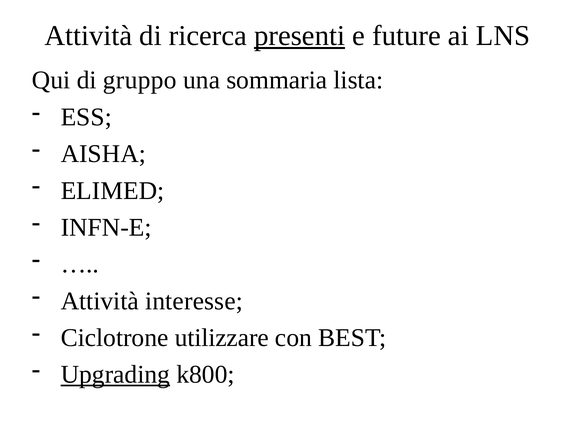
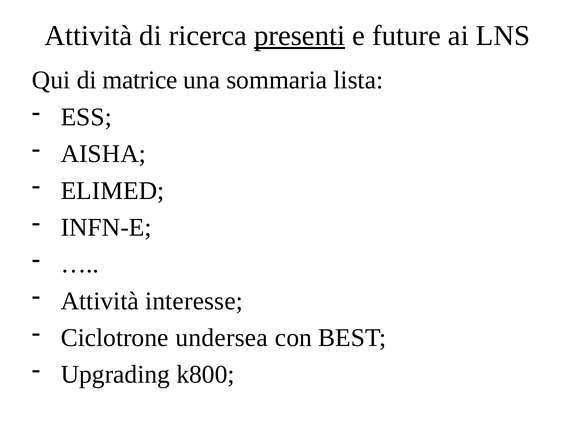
gruppo: gruppo -> matrice
utilizzare: utilizzare -> undersea
Upgrading underline: present -> none
